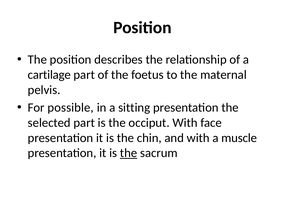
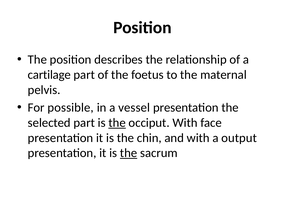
sitting: sitting -> vessel
the at (117, 123) underline: none -> present
muscle: muscle -> output
